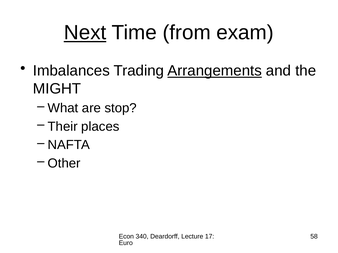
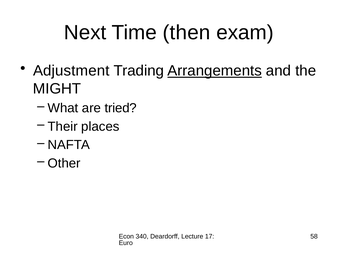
Next underline: present -> none
from: from -> then
Imbalances: Imbalances -> Adjustment
stop: stop -> tried
